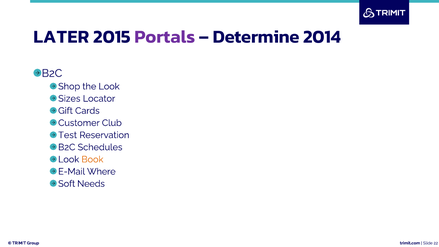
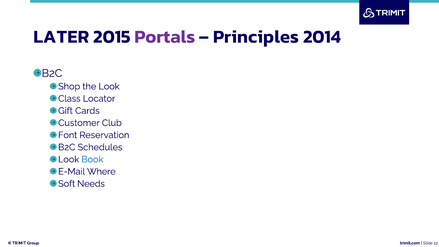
Determine: Determine -> Principles
Sizes: Sizes -> Class
Test: Test -> Font
Book colour: orange -> blue
